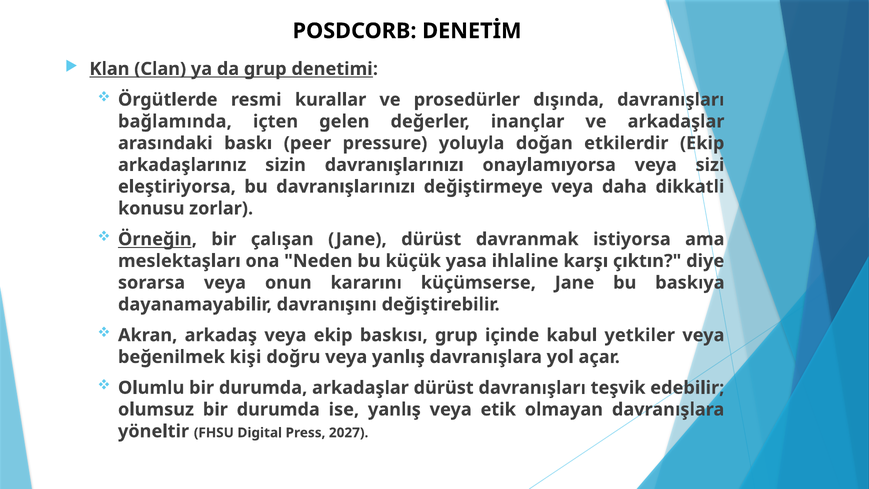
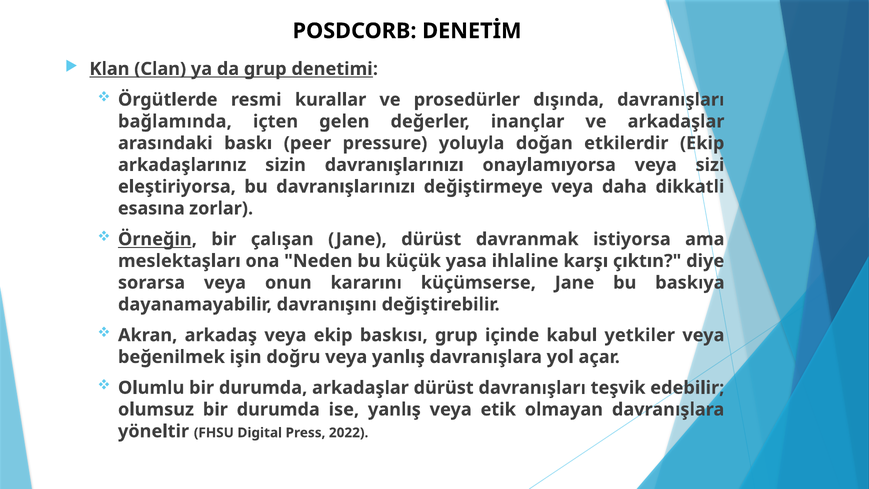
konusu: konusu -> esasına
kişi: kişi -> işin
2027: 2027 -> 2022
